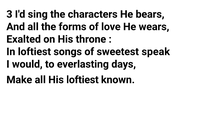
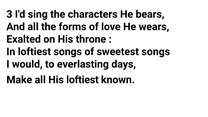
sweetest speak: speak -> songs
